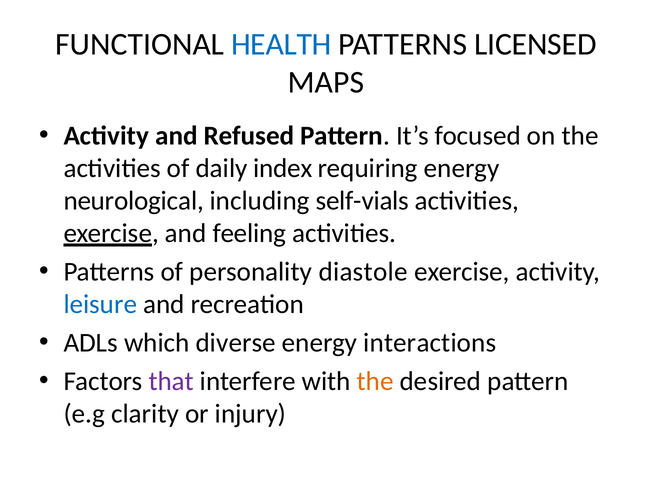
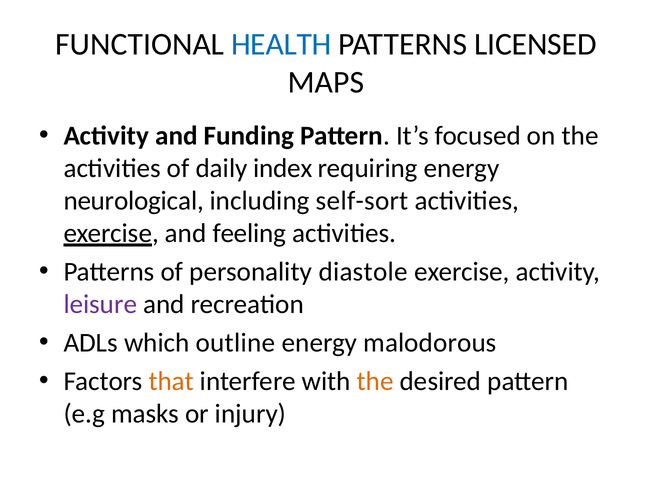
Refused: Refused -> Funding
self-vials: self-vials -> self-sort
leisure colour: blue -> purple
diverse: diverse -> outline
interactions: interactions -> malodorous
that colour: purple -> orange
clarity: clarity -> masks
